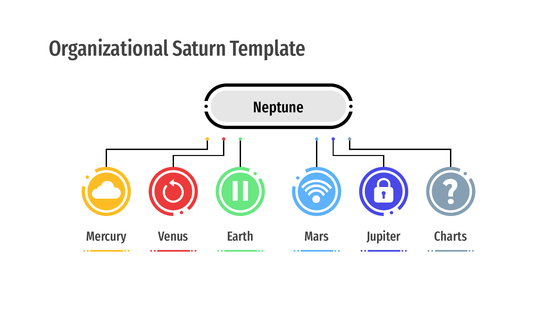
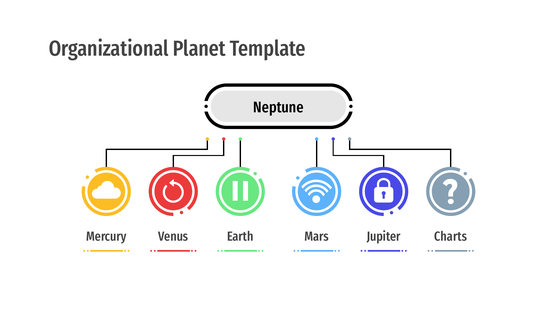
Saturn: Saturn -> Planet
